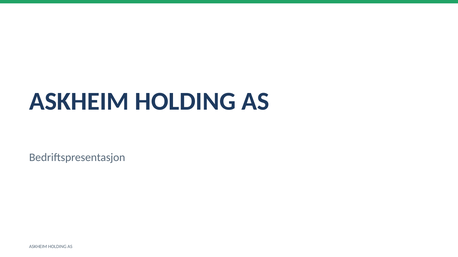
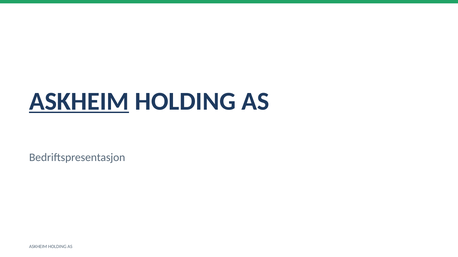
ASKHEIM at (79, 102) underline: none -> present
